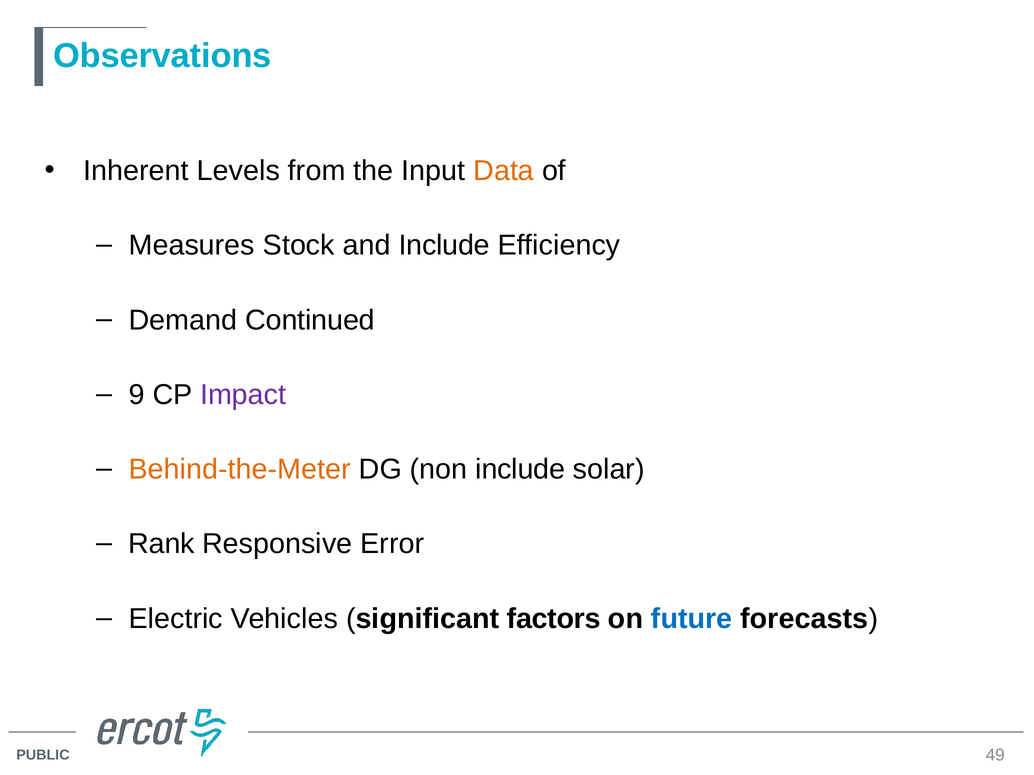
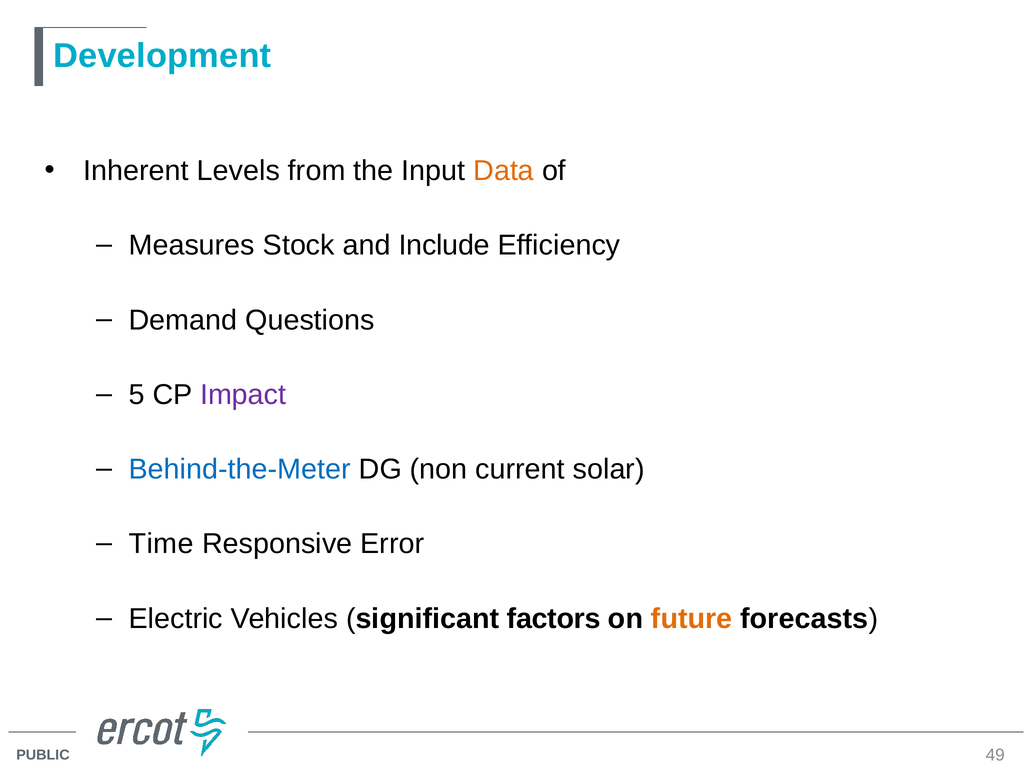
Observations: Observations -> Development
Continued: Continued -> Questions
9: 9 -> 5
Behind-the-Meter colour: orange -> blue
non include: include -> current
Rank: Rank -> Time
future colour: blue -> orange
